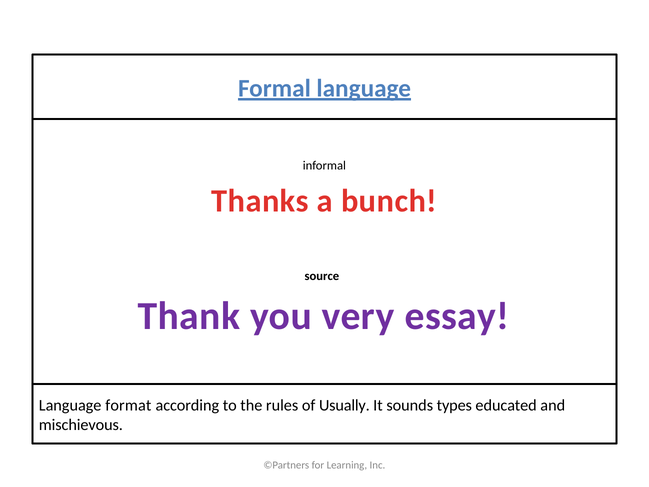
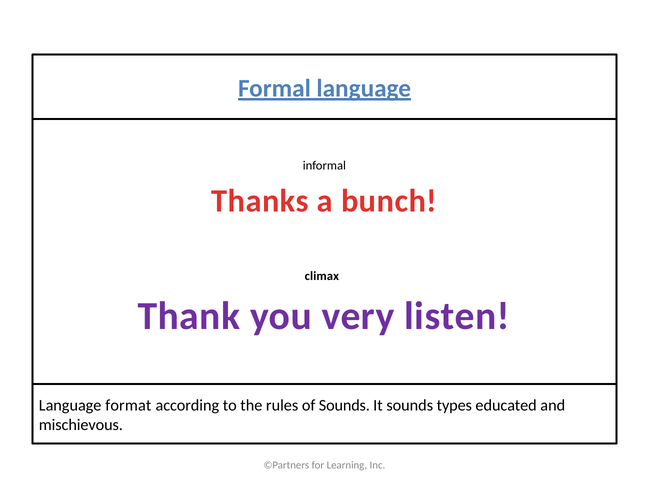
source: source -> climax
essay: essay -> listen
of Usually: Usually -> Sounds
